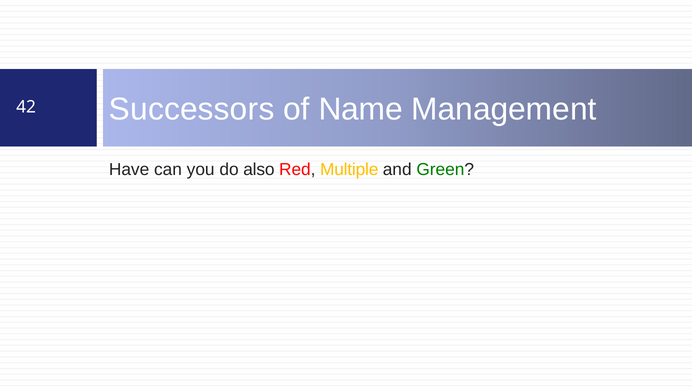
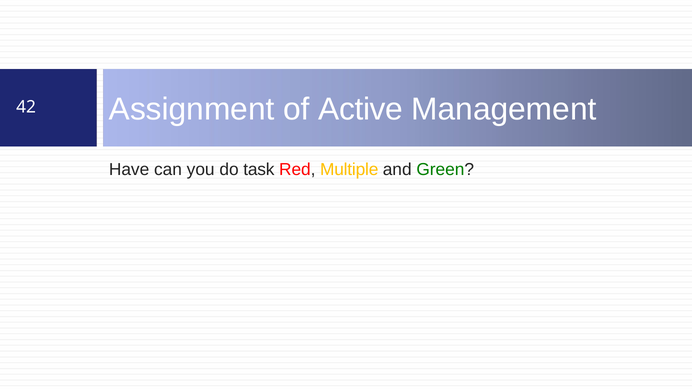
Successors: Successors -> Assignment
Name: Name -> Active
also: also -> task
